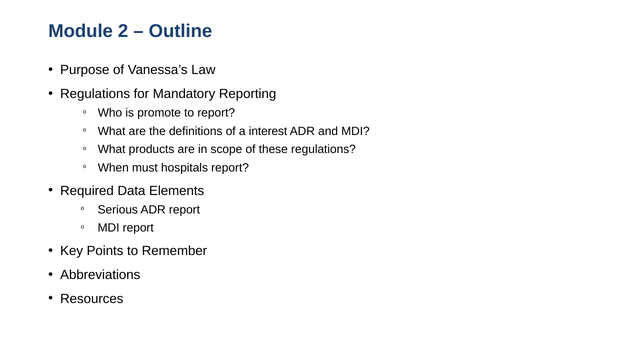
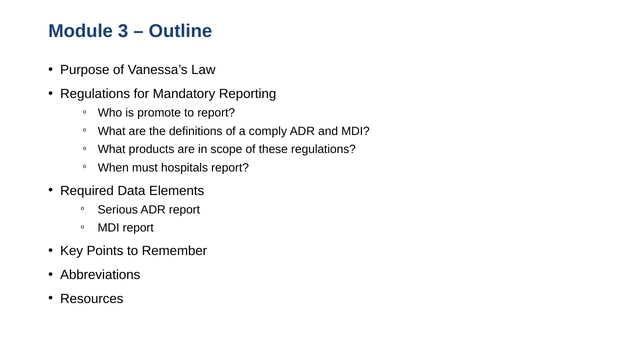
2: 2 -> 3
interest: interest -> comply
